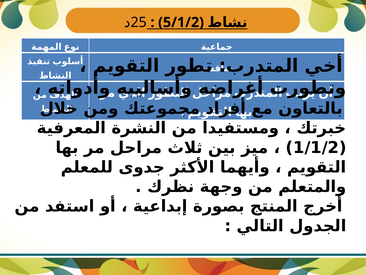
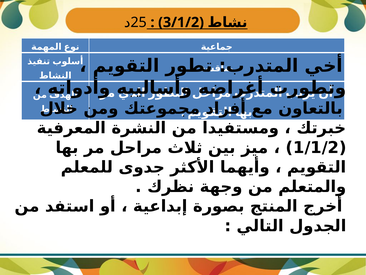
5/1/2: 5/1/2 -> 3/1/2
